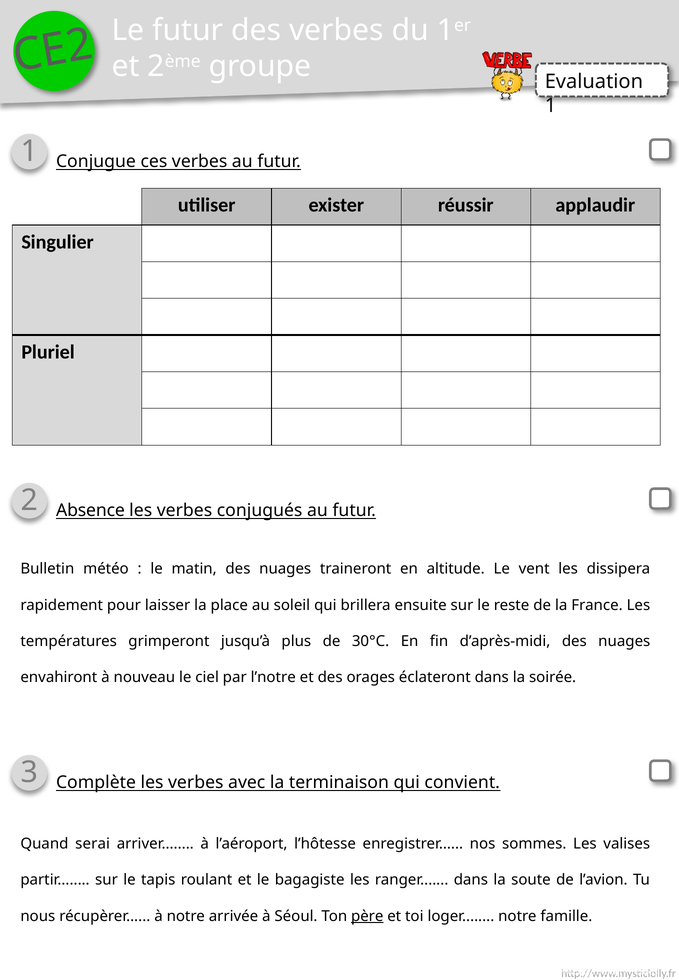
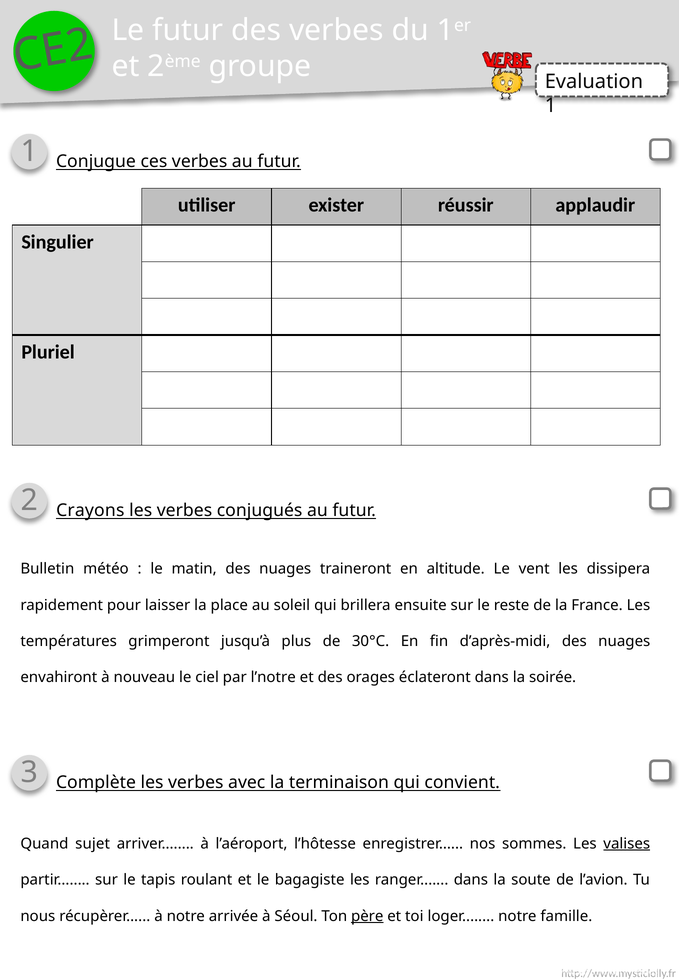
Absence: Absence -> Crayons
serai: serai -> sujet
valises underline: none -> present
